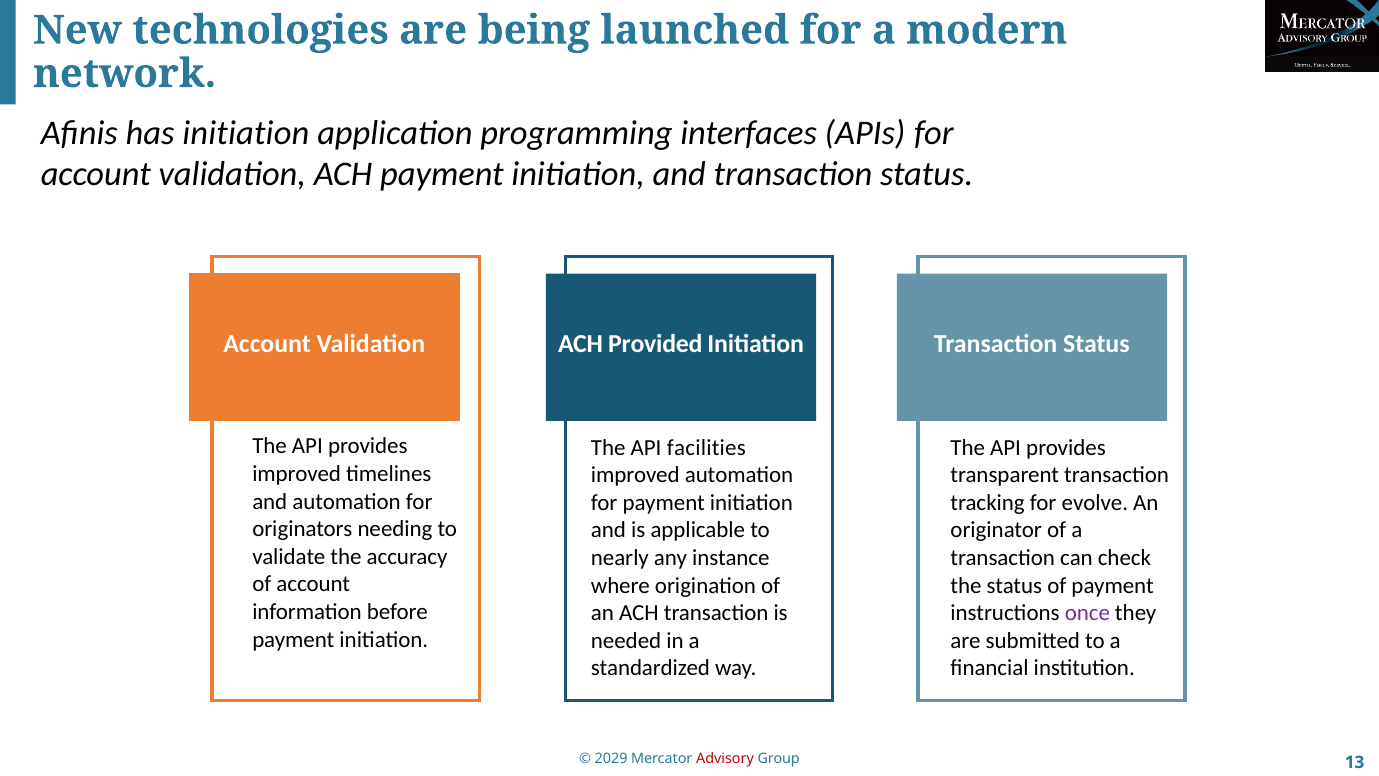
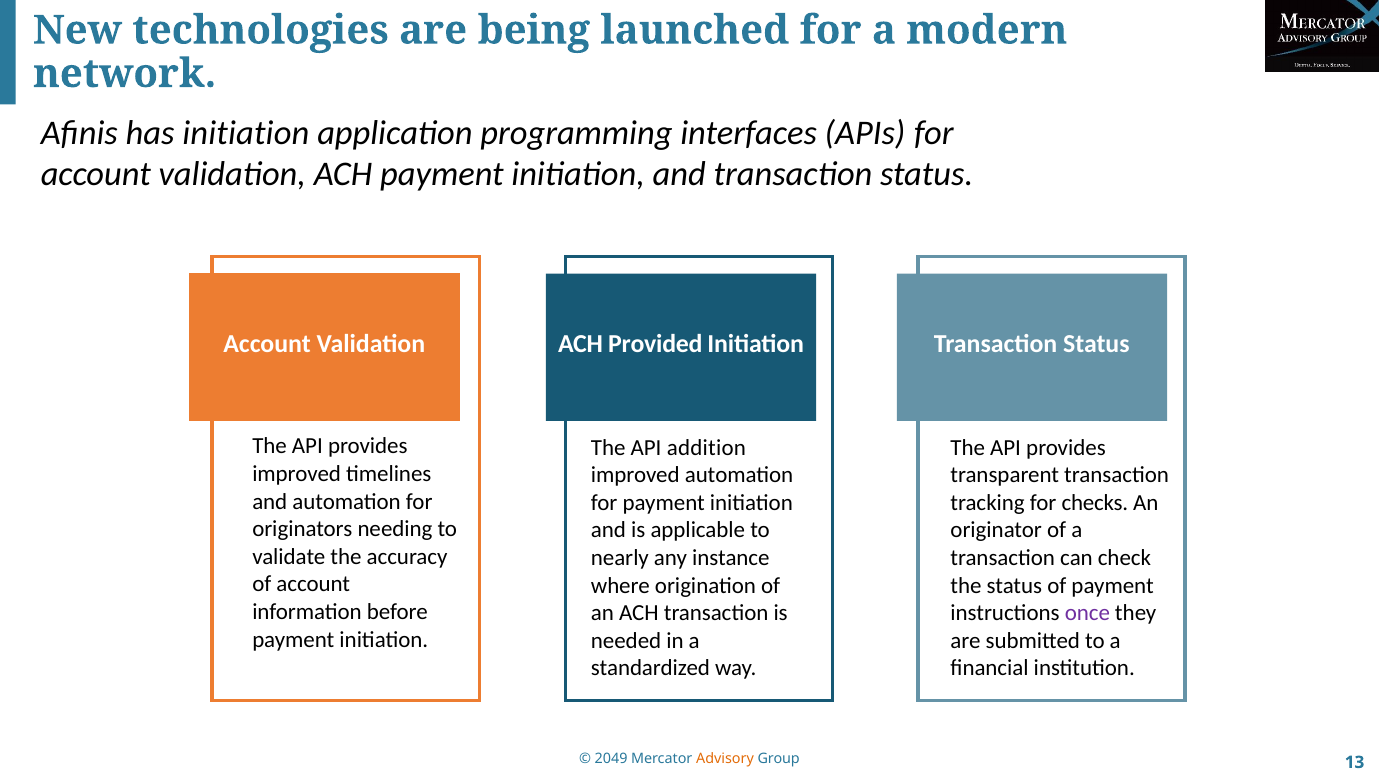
facilities: facilities -> addition
evolve: evolve -> checks
2029: 2029 -> 2049
Advisory colour: red -> orange
